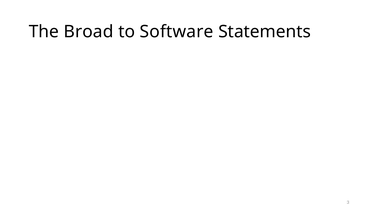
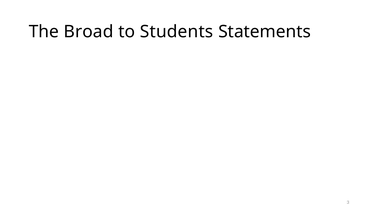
Software: Software -> Students
